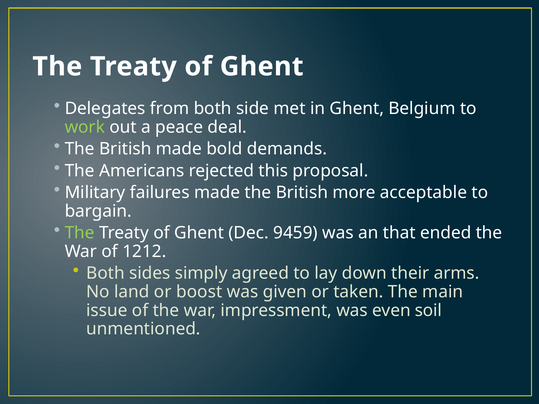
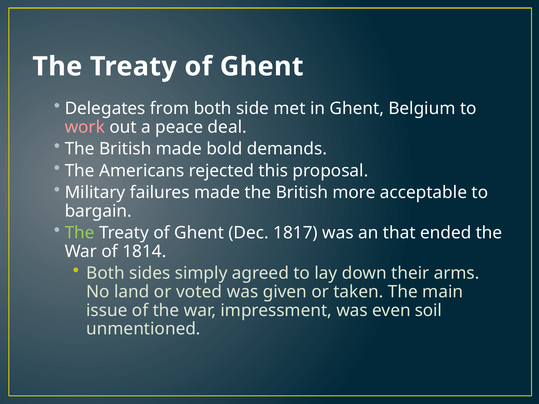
work colour: light green -> pink
9459: 9459 -> 1817
1212: 1212 -> 1814
boost: boost -> voted
